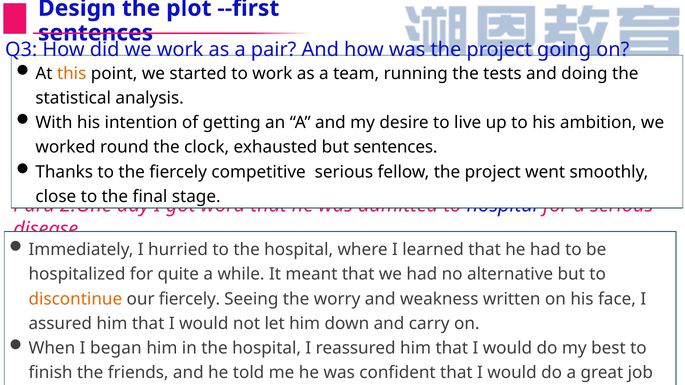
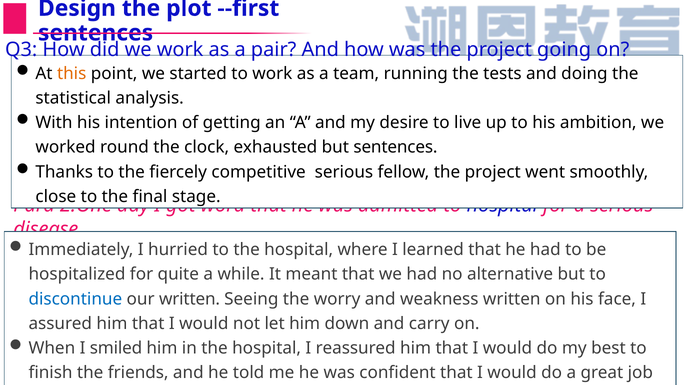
discontinue colour: orange -> blue
our fiercely: fiercely -> written
began: began -> smiled
